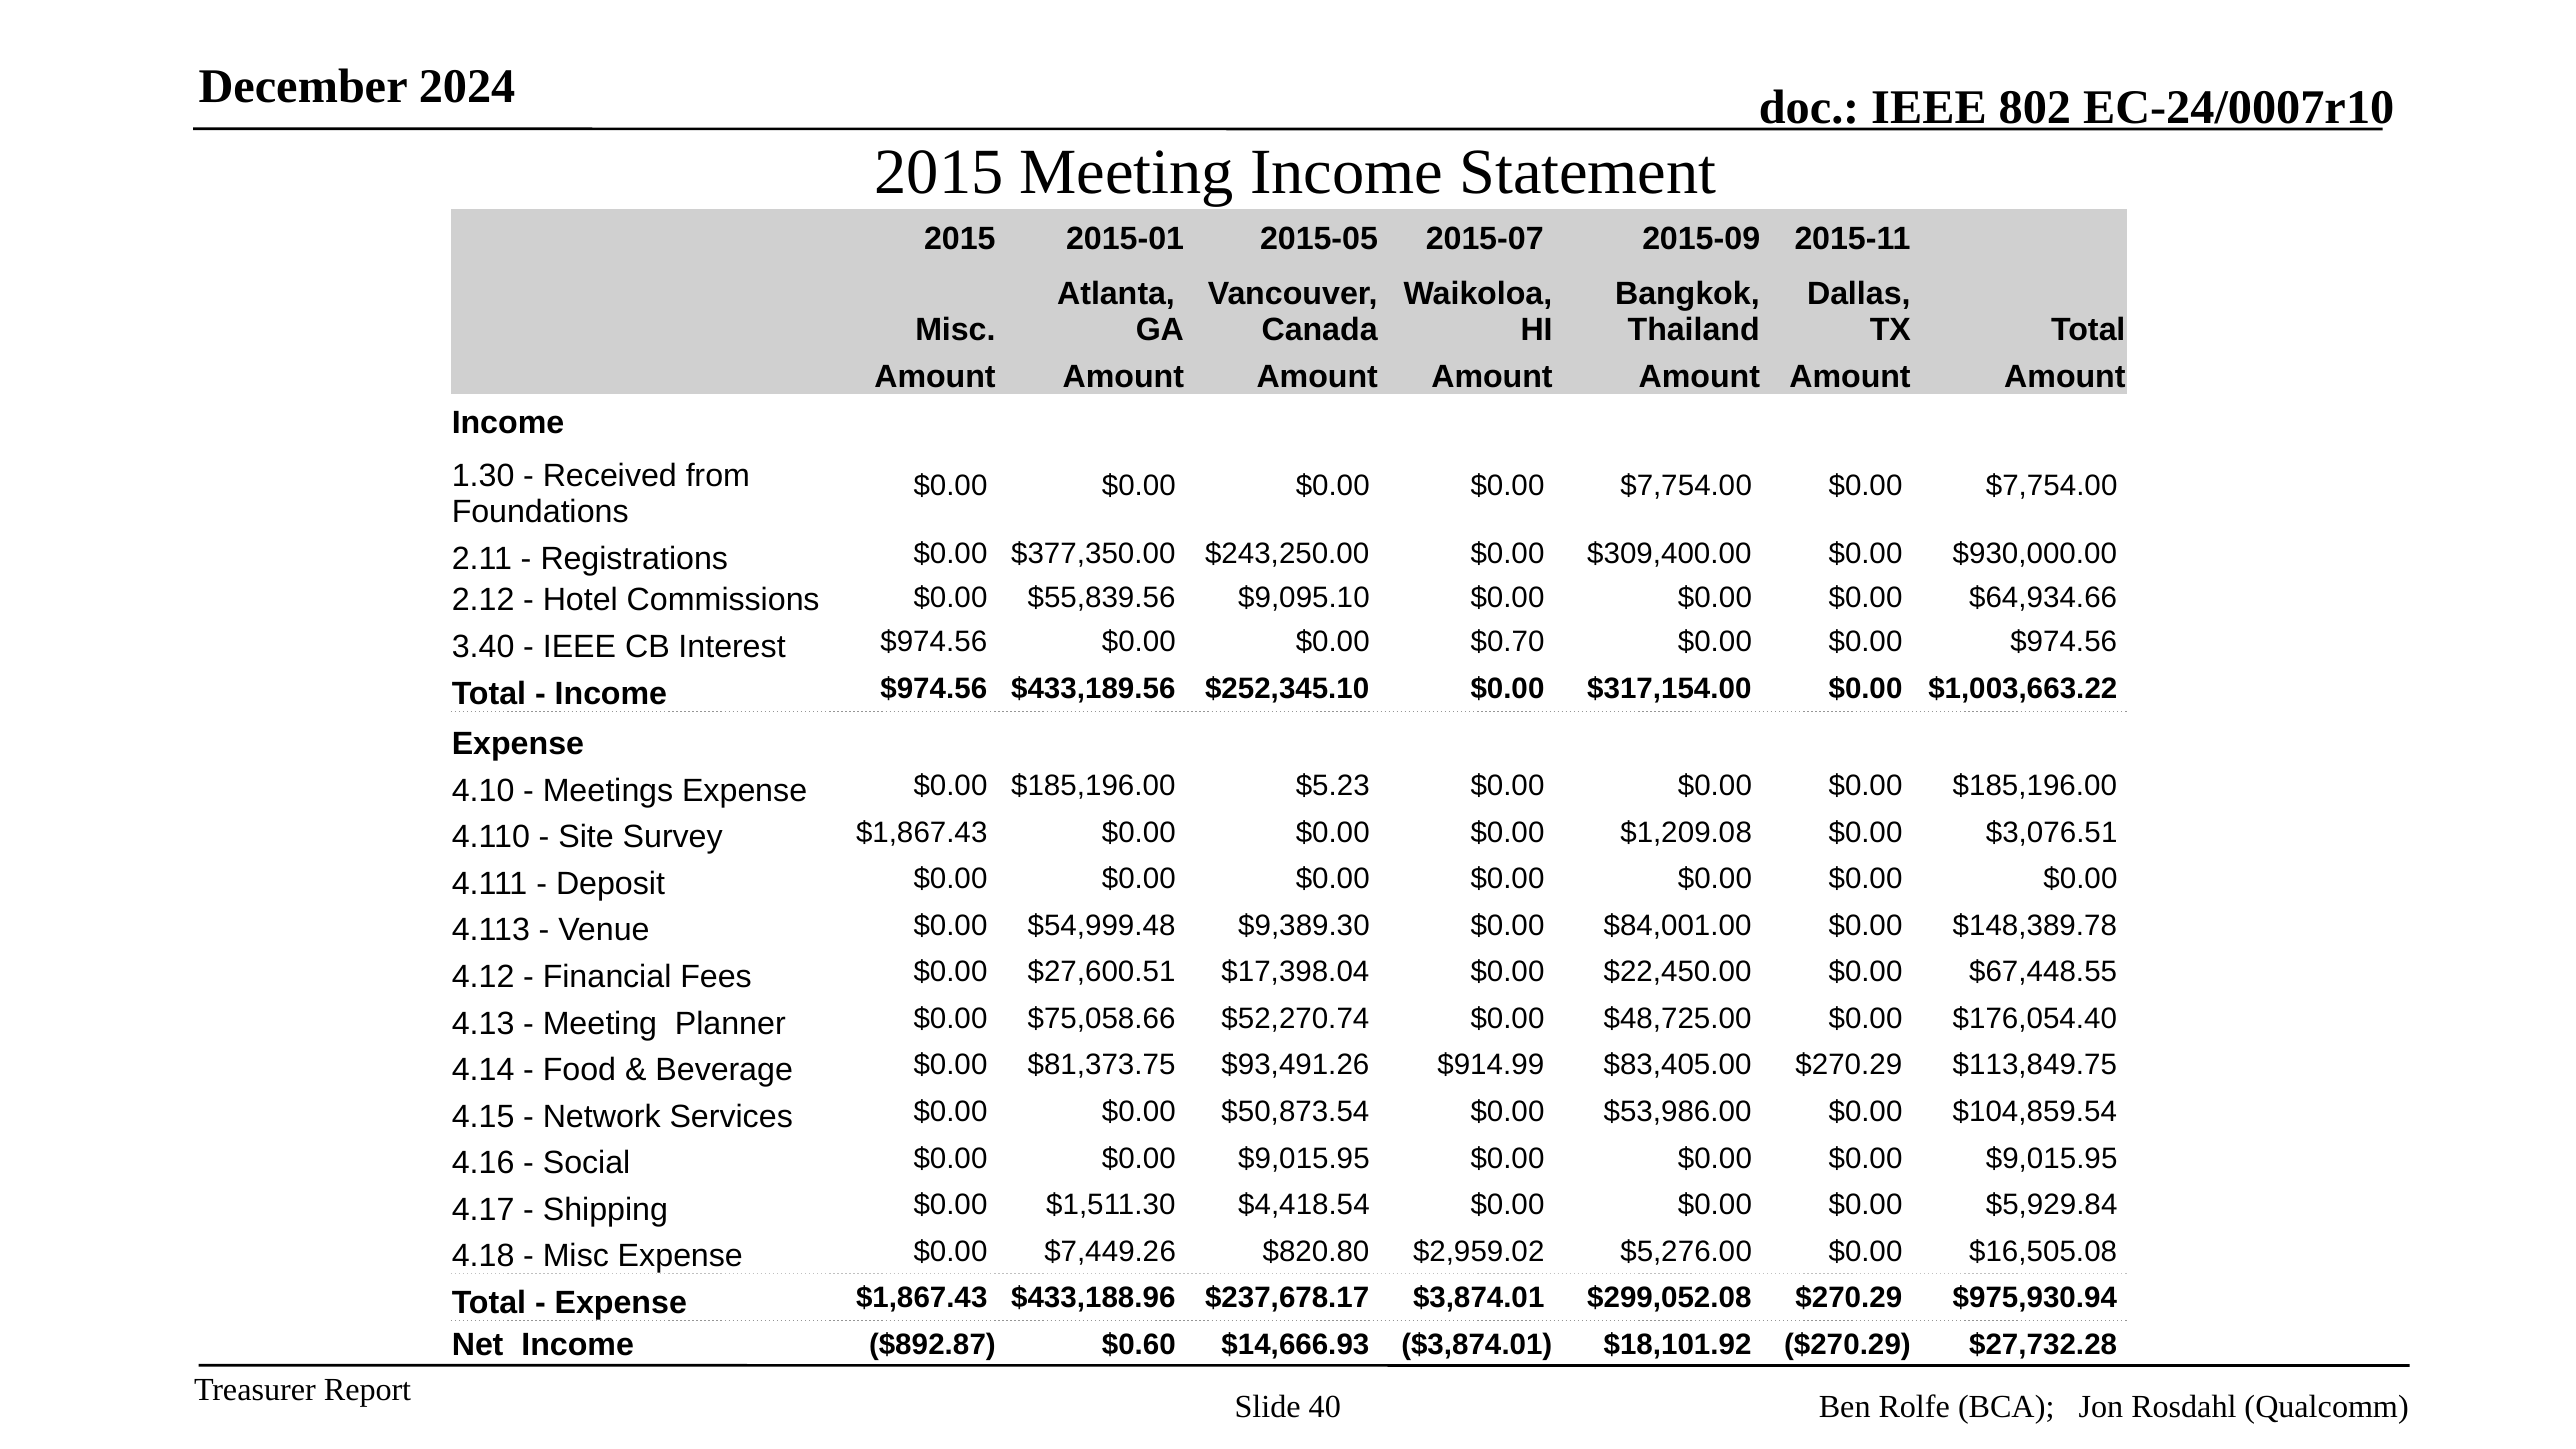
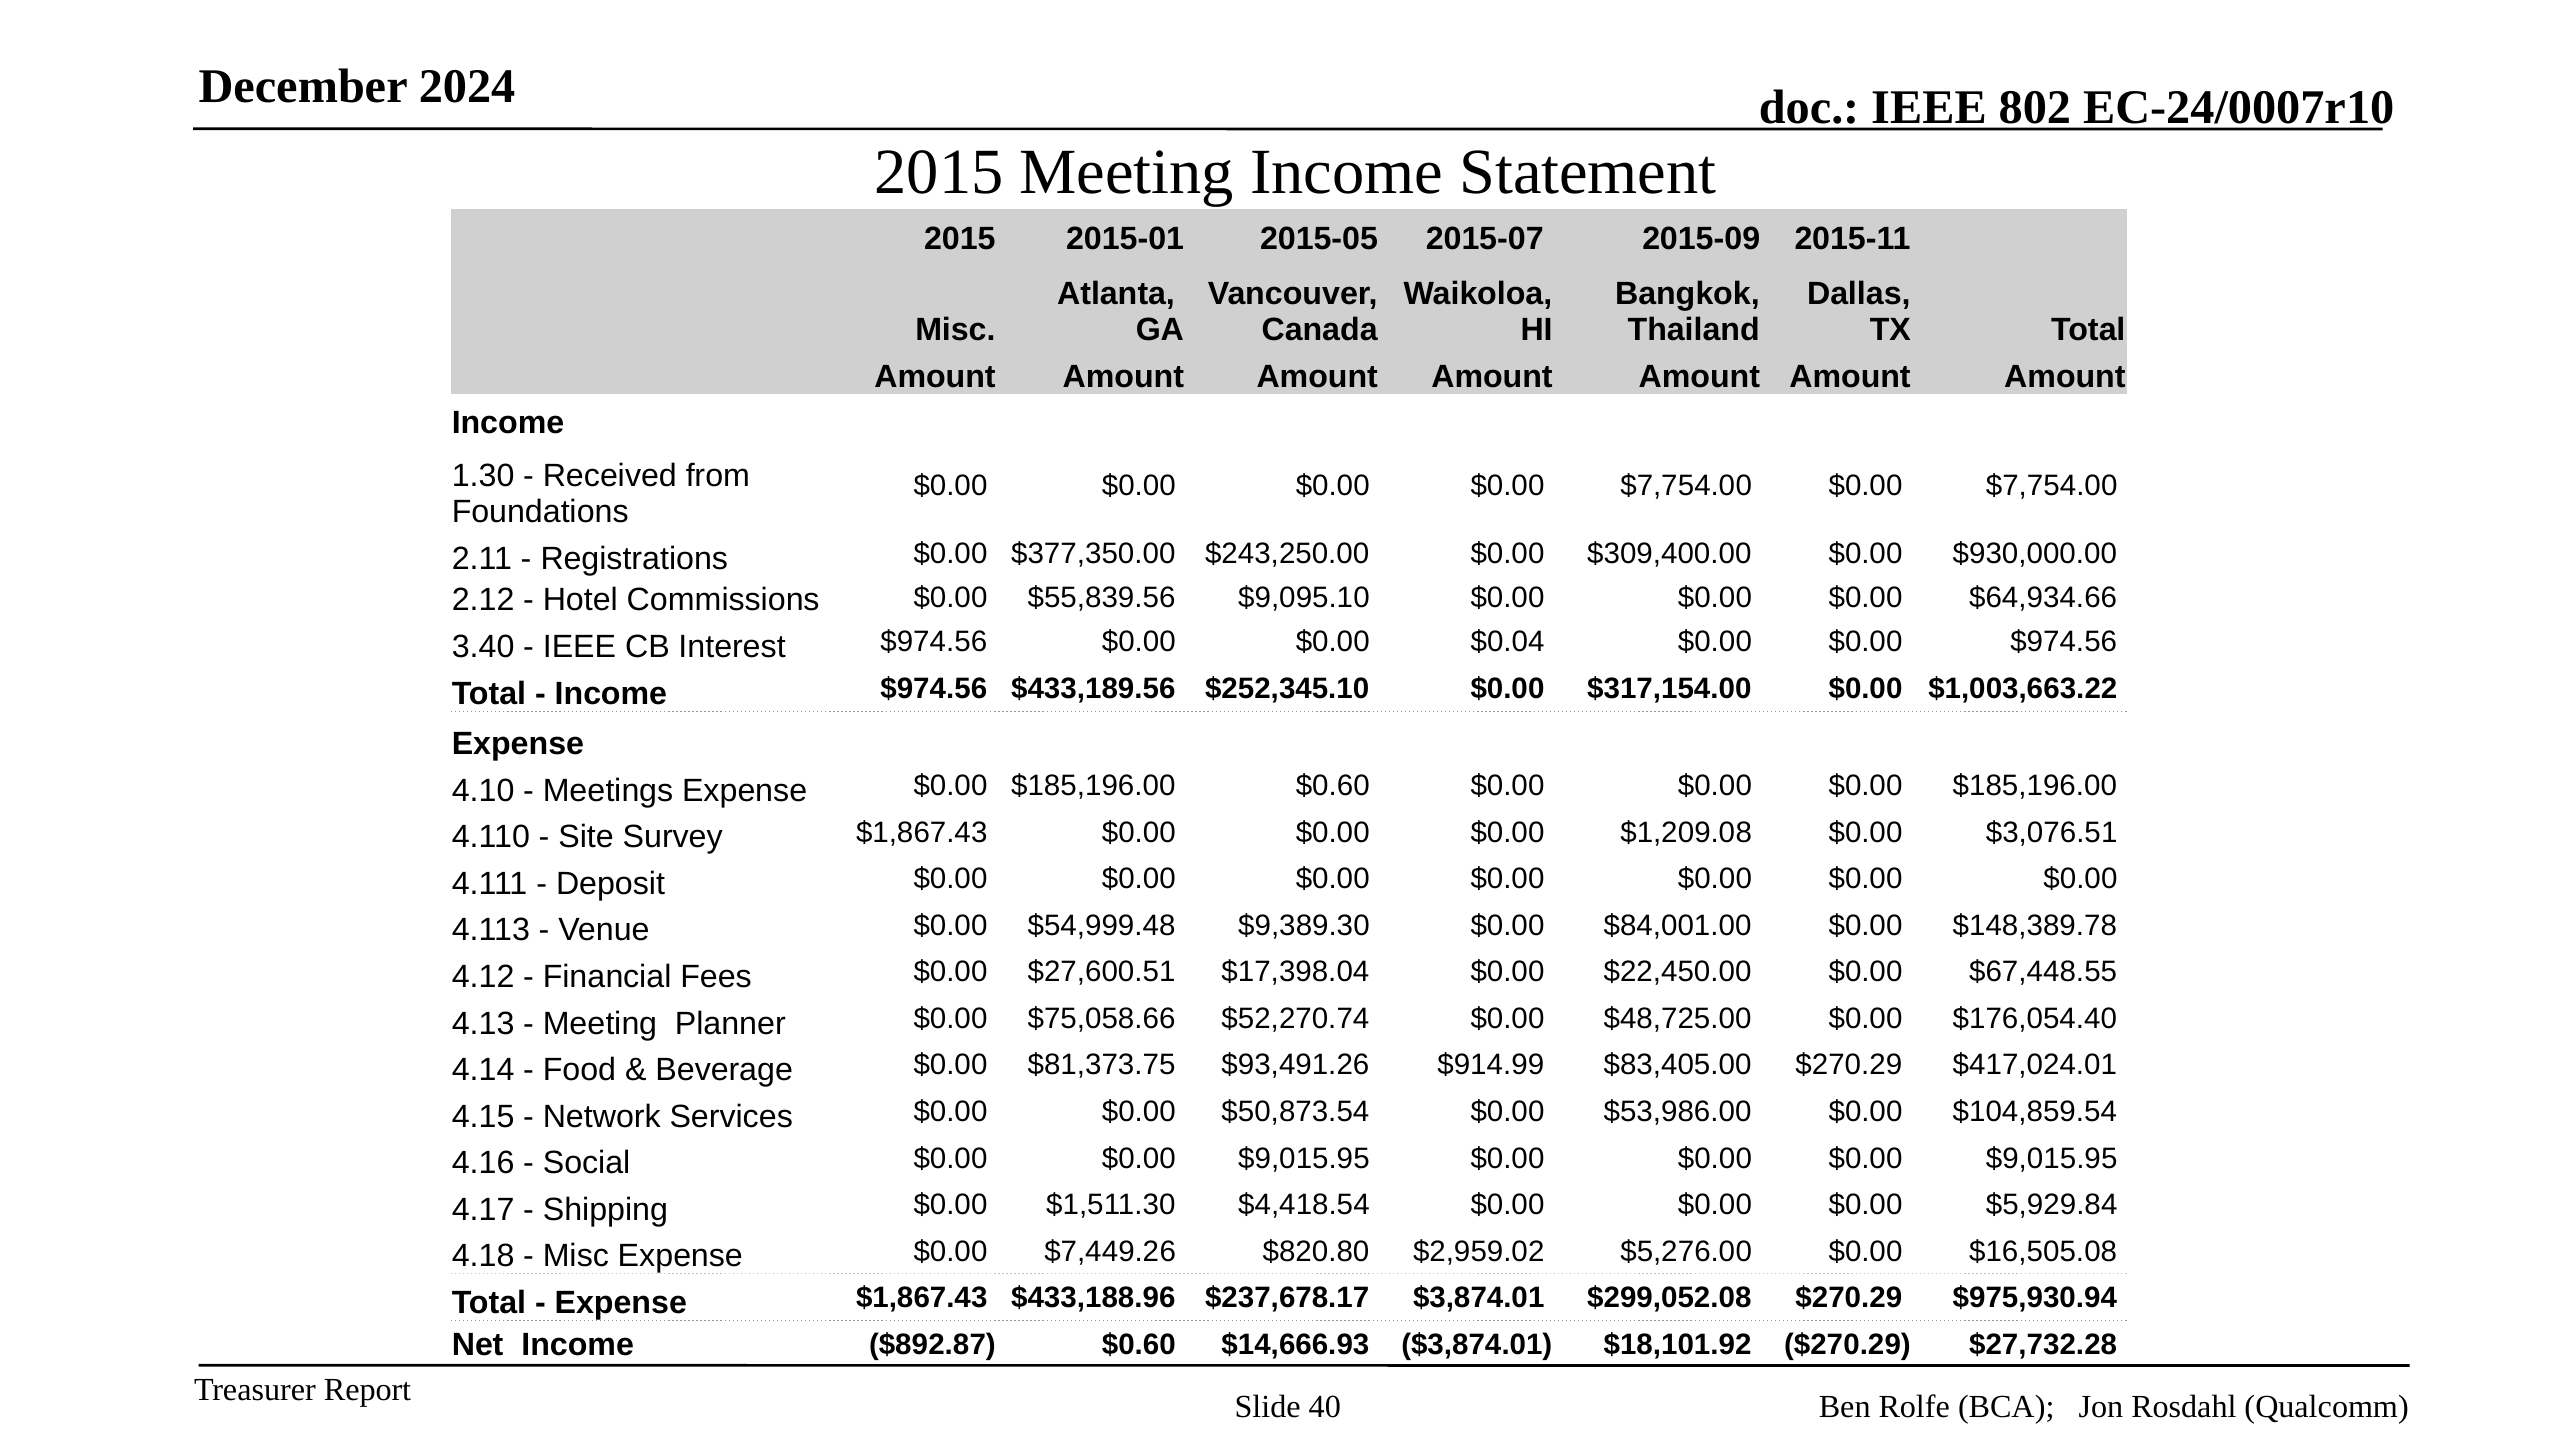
$0.70: $0.70 -> $0.04
$185,196.00 $5.23: $5.23 -> $0.60
$113,849.75: $113,849.75 -> $417,024.01
